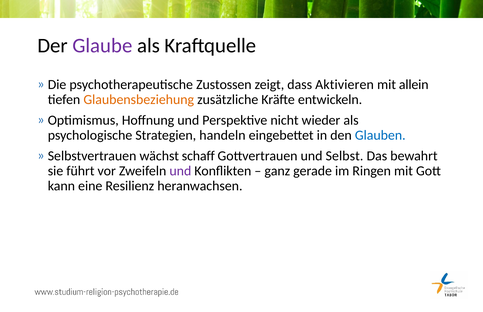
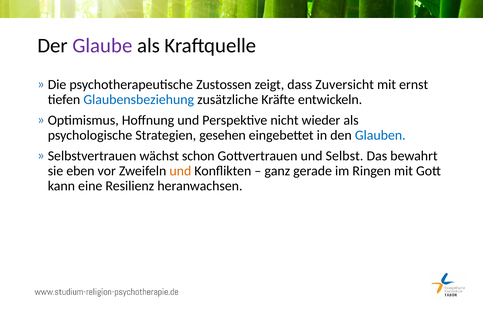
Aktivieren: Aktivieren -> Zuversicht
allein: allein -> ernst
Glaubensbeziehung colour: orange -> blue
handeln: handeln -> gesehen
schaff: schaff -> schon
führt: führt -> eben
und at (180, 171) colour: purple -> orange
